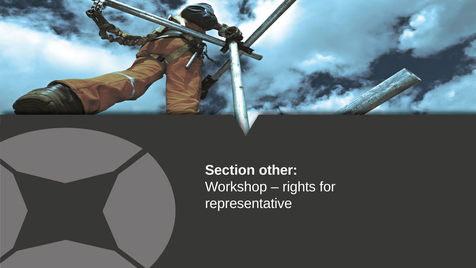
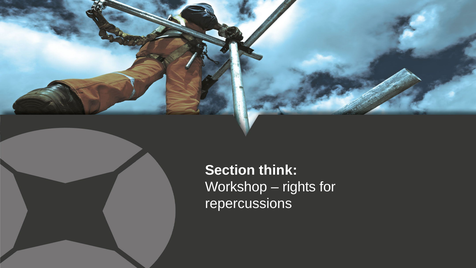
other: other -> think
representative: representative -> repercussions
